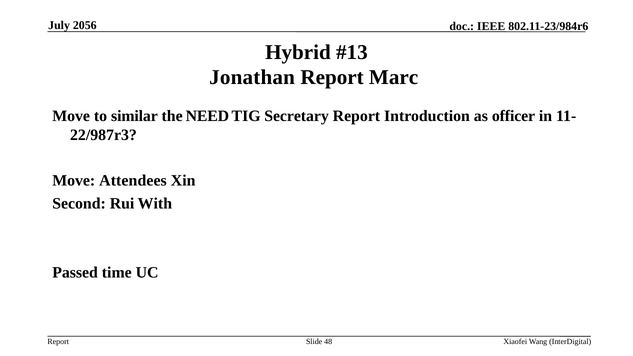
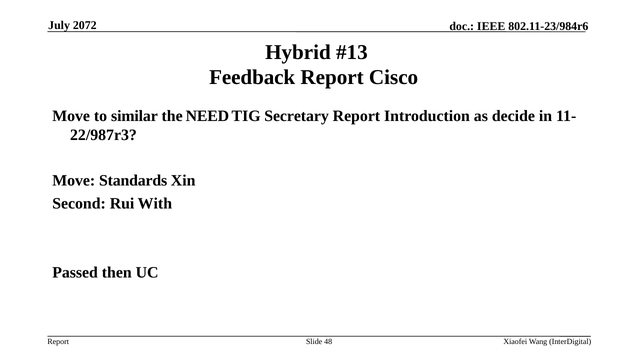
2056: 2056 -> 2072
Jonathan: Jonathan -> Feedback
Marc: Marc -> Cisco
officer: officer -> decide
Attendees: Attendees -> Standards
time: time -> then
